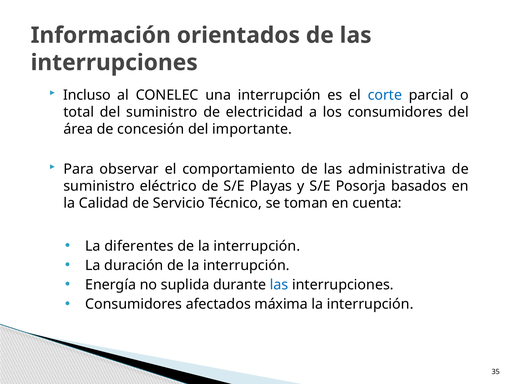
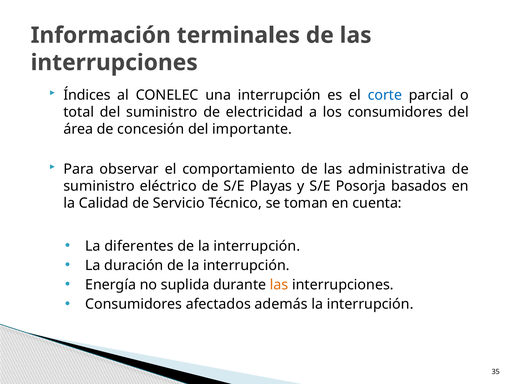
orientados: orientados -> terminales
Incluso: Incluso -> Índices
las at (279, 285) colour: blue -> orange
máxima: máxima -> además
